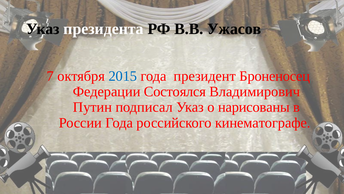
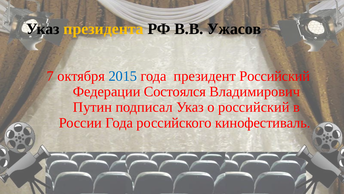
президента colour: white -> yellow
президент Броненосец: Броненосец -> Российский
о нарисованы: нарисованы -> российский
кинематографе: кинематографе -> кинофестиваль
